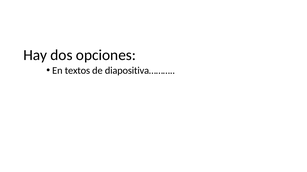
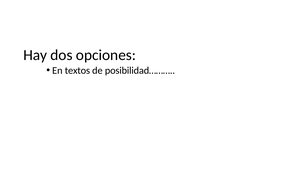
diapositiva………: diapositiva……… -> posibilidad………
